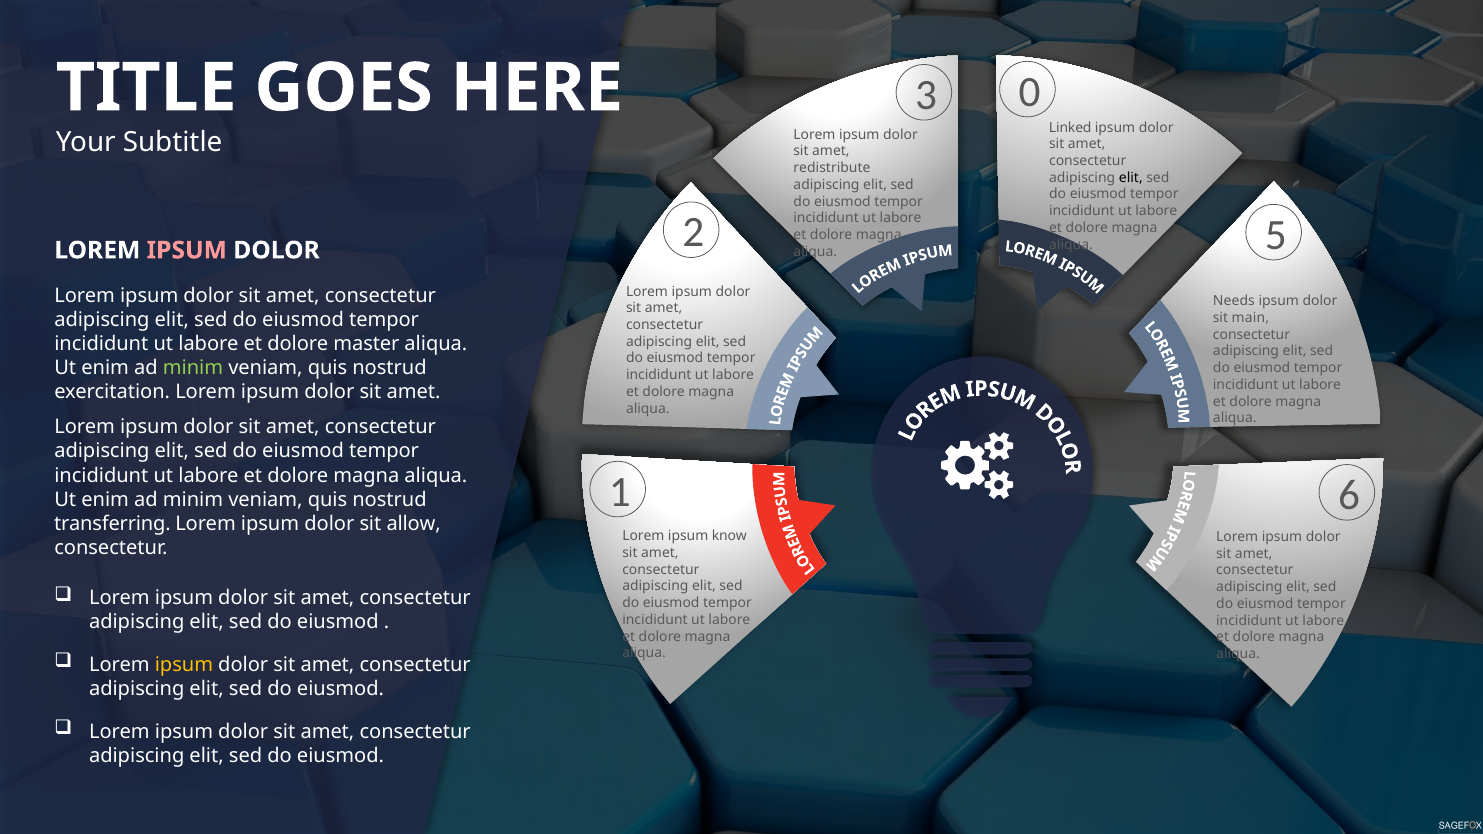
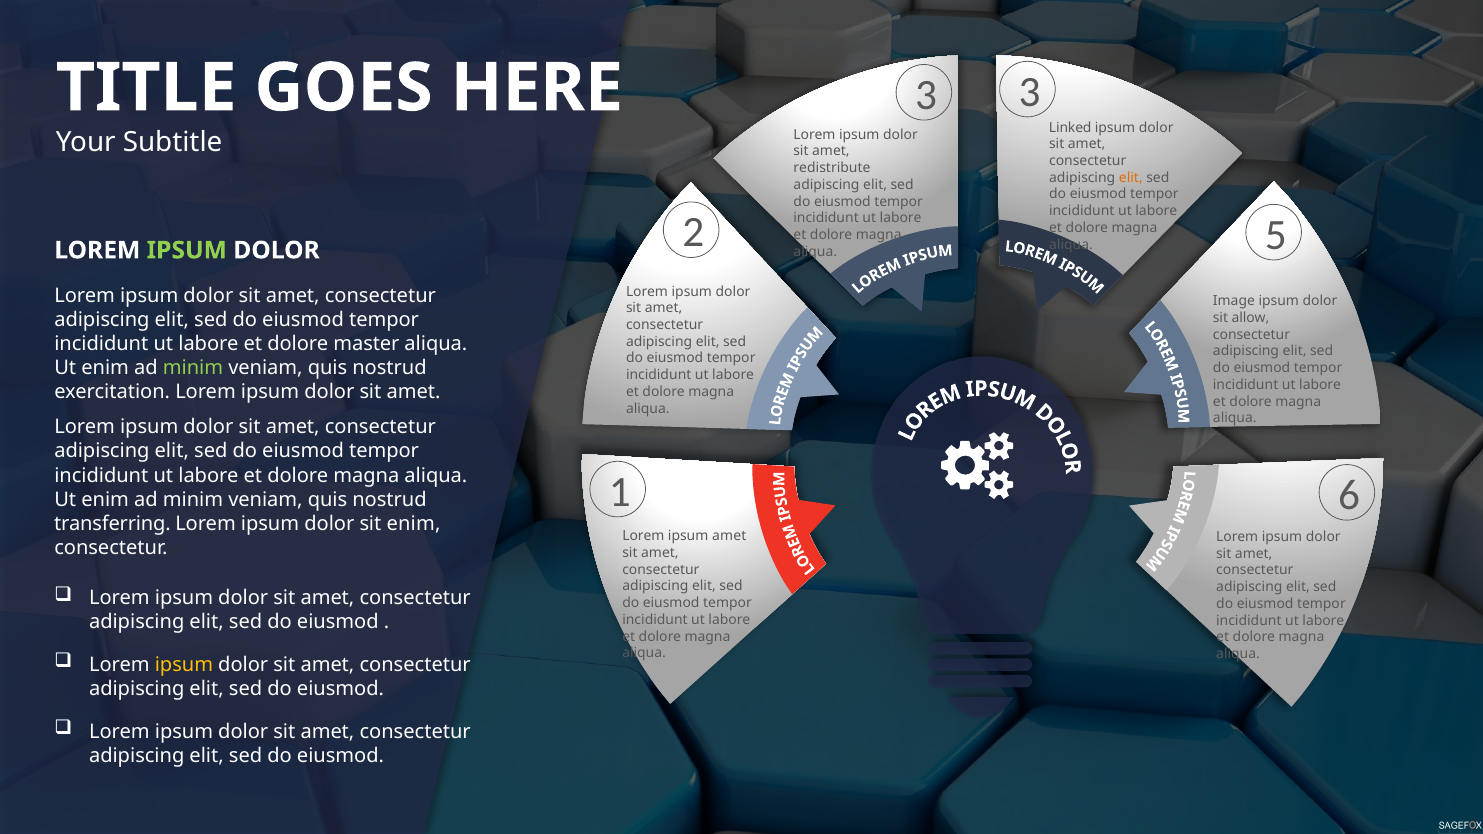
0 at (1030, 92): 0 -> 3
elit at (1131, 178) colour: black -> orange
IPSUM at (187, 250) colour: pink -> light green
Needs: Needs -> Image
main: main -> allow
sit allow: allow -> enim
ipsum know: know -> amet
